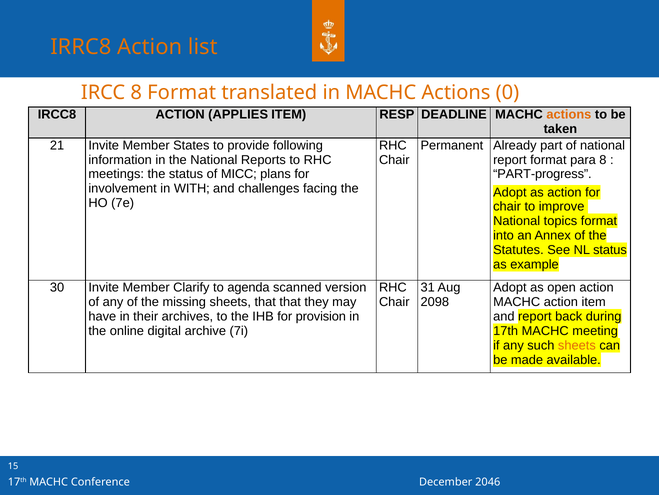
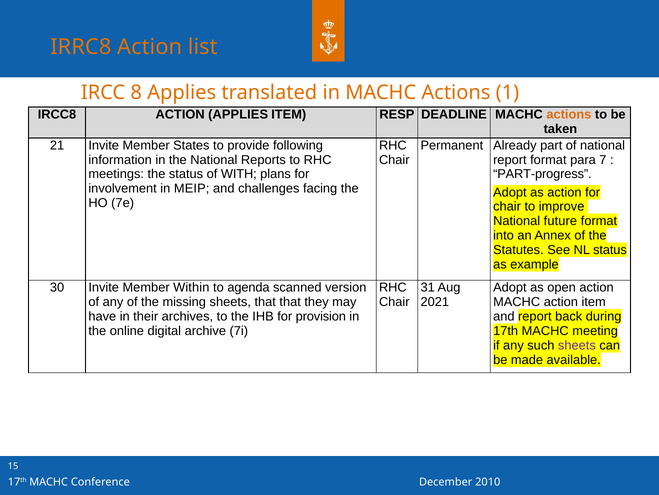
8 Format: Format -> Applies
0: 0 -> 1
para 8: 8 -> 7
MICC: MICC -> WITH
WITH: WITH -> MEIP
topics: topics -> future
Clarify: Clarify -> Within
2098: 2098 -> 2021
sheets at (577, 345) colour: orange -> purple
2046: 2046 -> 2010
